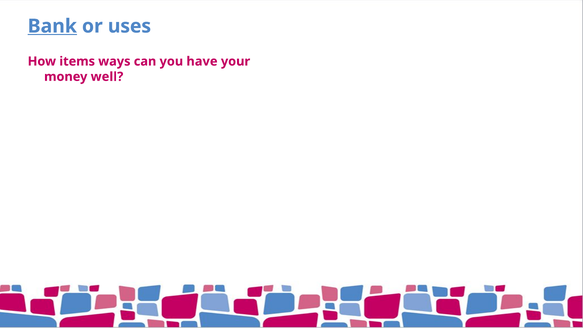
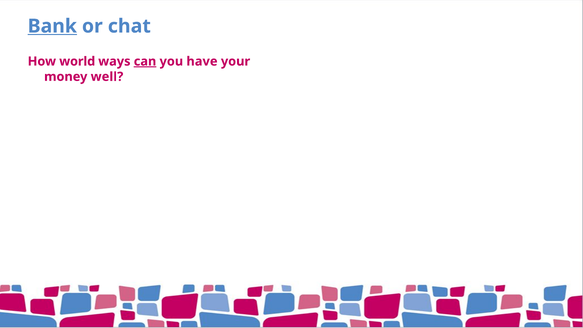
uses: uses -> chat
items: items -> world
can underline: none -> present
